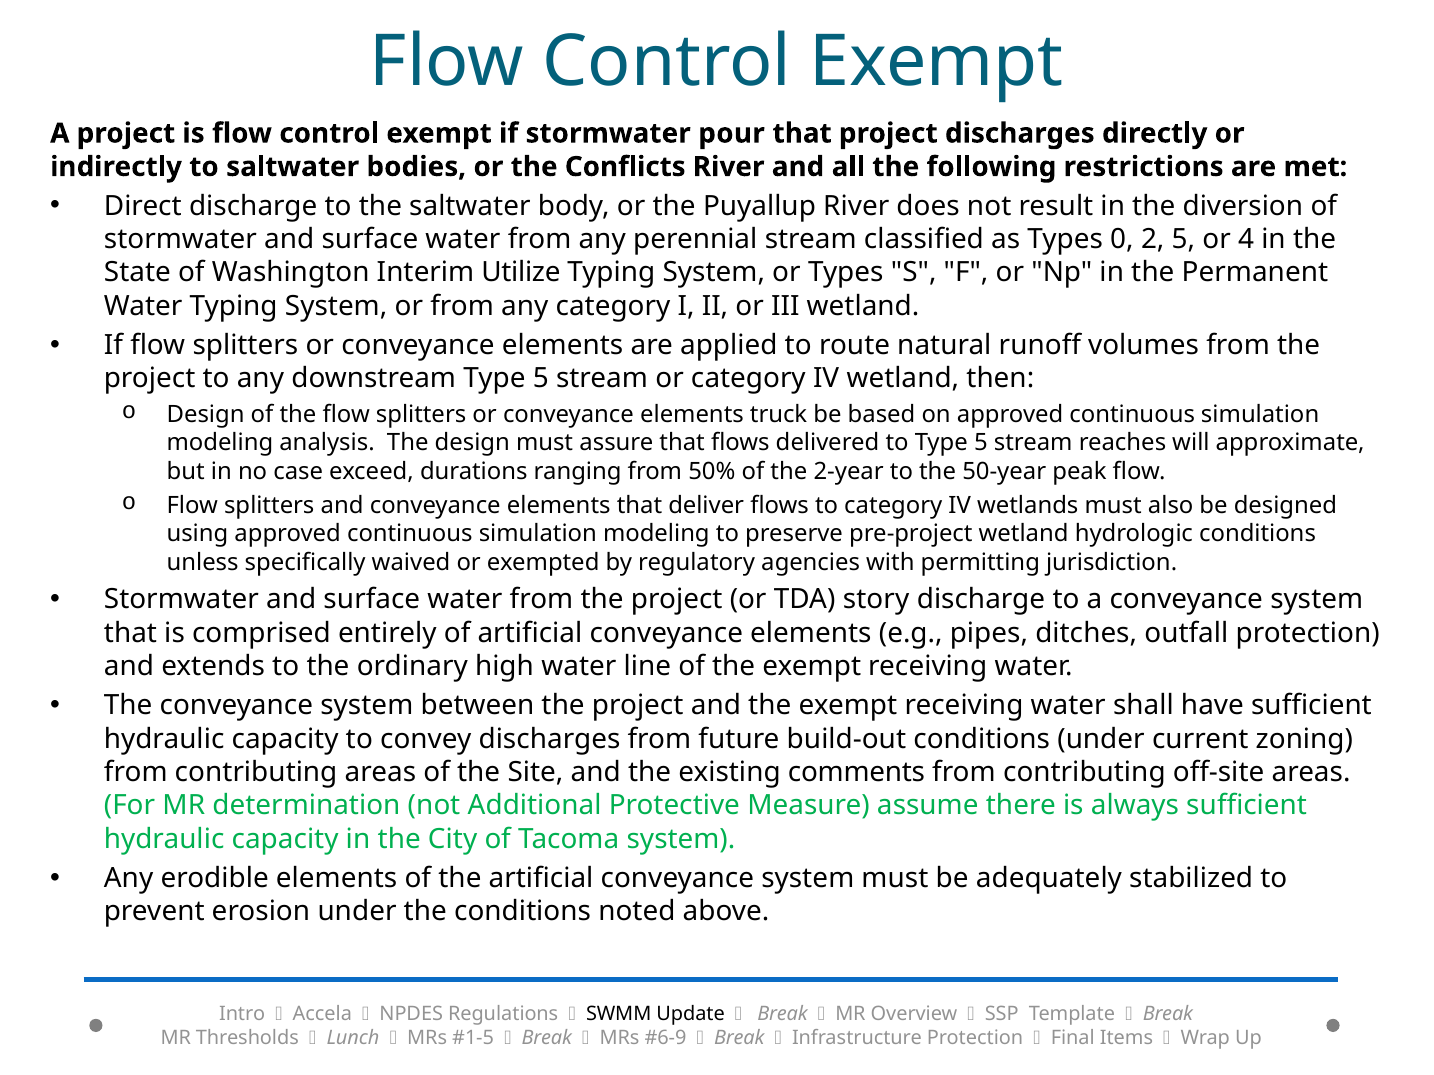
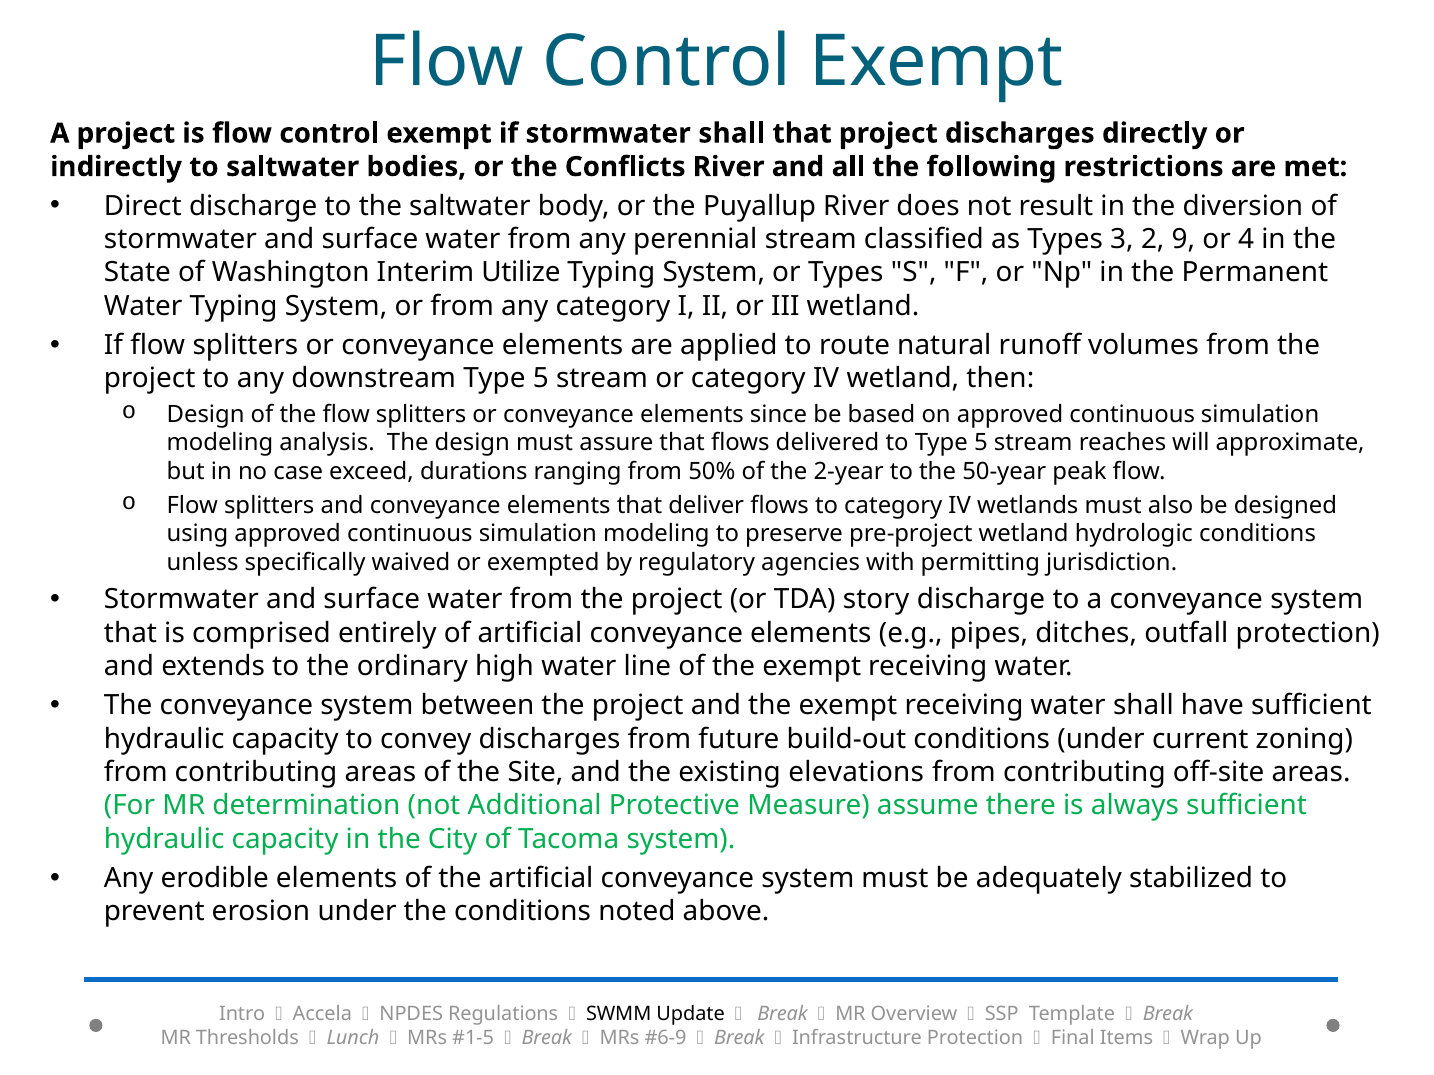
stormwater pour: pour -> shall
0: 0 -> 3
2 5: 5 -> 9
truck: truck -> since
comments: comments -> elevations
